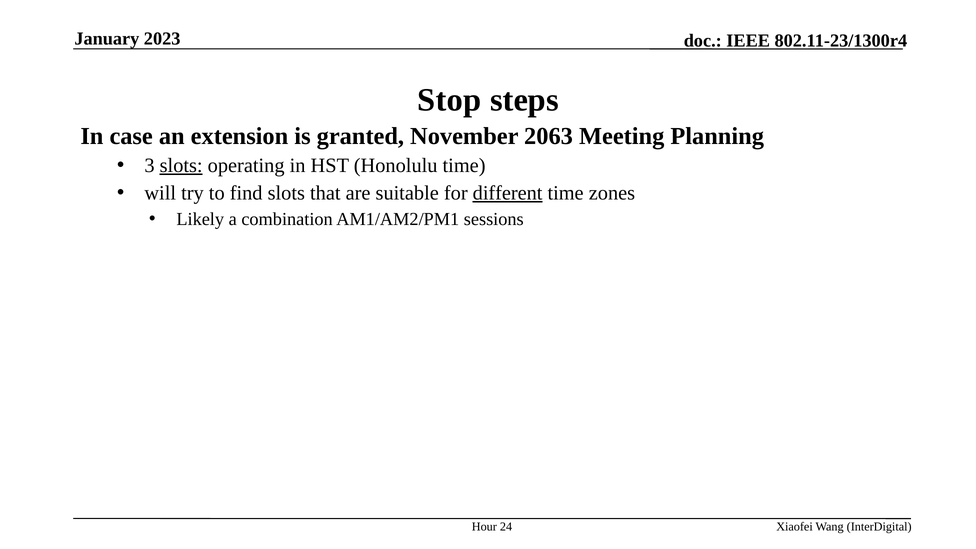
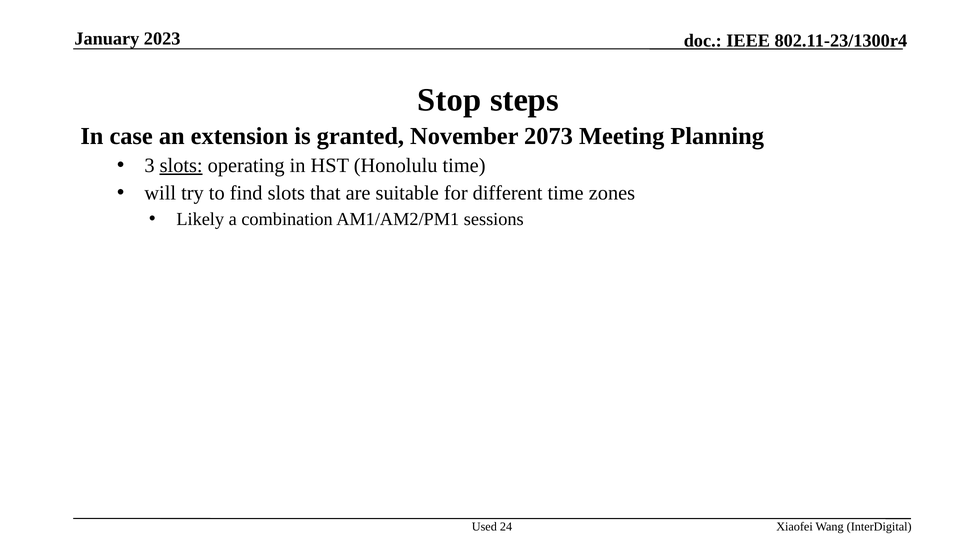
2063: 2063 -> 2073
different underline: present -> none
Hour: Hour -> Used
